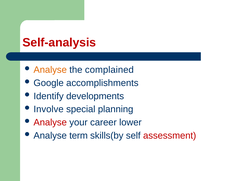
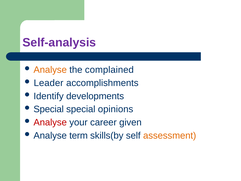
Self-analysis colour: red -> purple
Google: Google -> Leader
Involve at (49, 109): Involve -> Special
planning: planning -> opinions
lower: lower -> given
assessment colour: red -> orange
